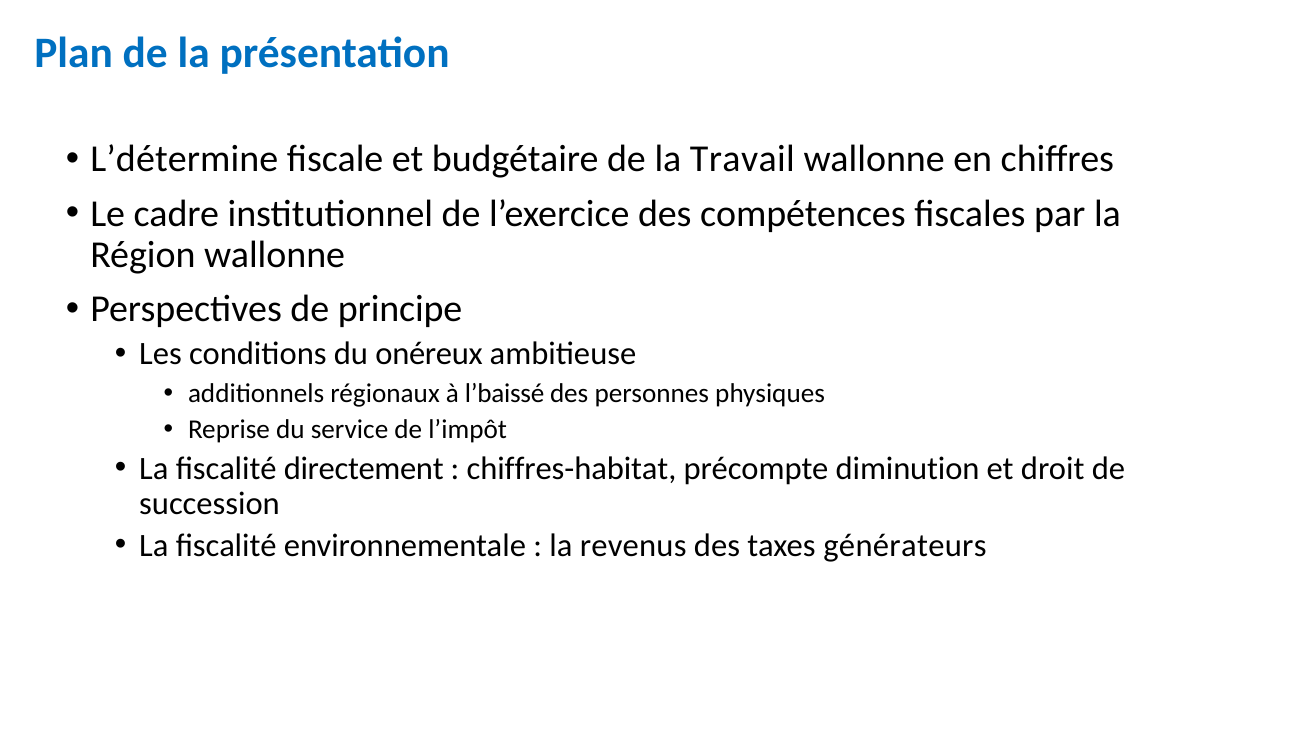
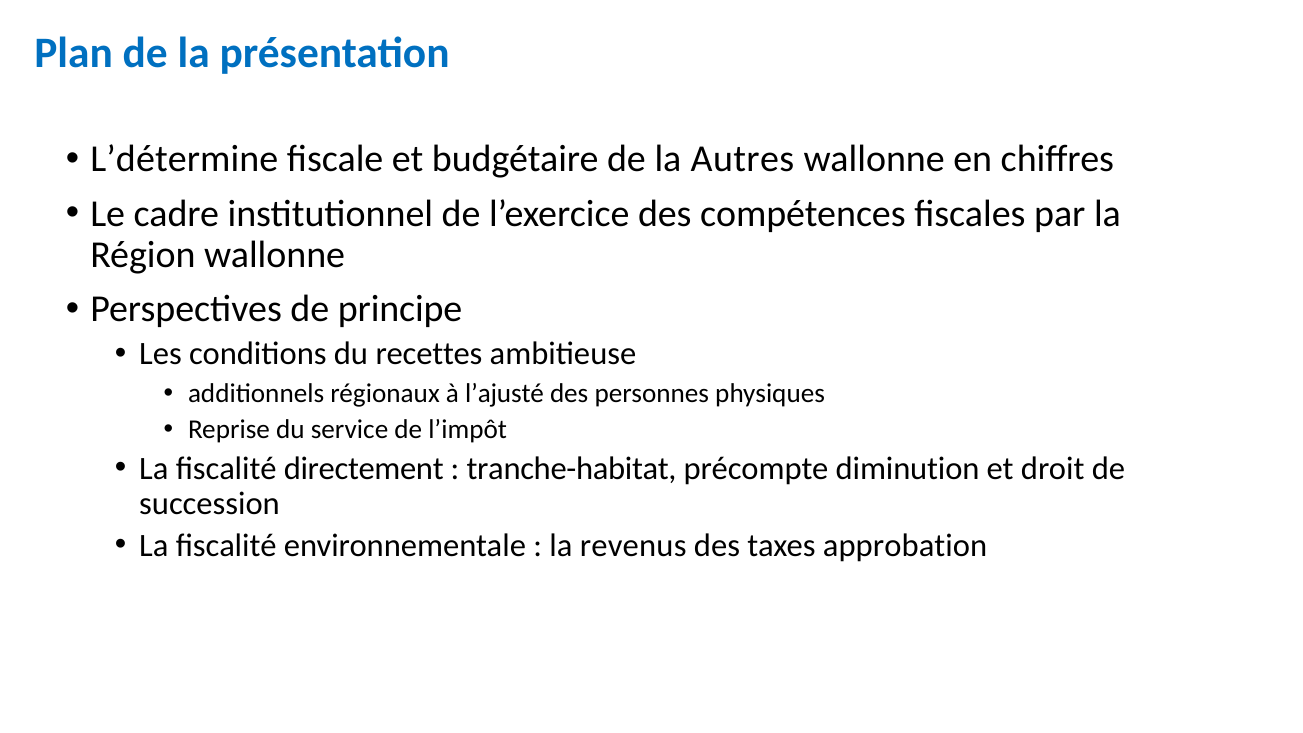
Travail: Travail -> Autres
onéreux: onéreux -> recettes
l’baissé: l’baissé -> l’ajusté
chiffres-habitat: chiffres-habitat -> tranche-habitat
générateurs: générateurs -> approbation
